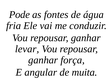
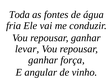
Pode: Pode -> Toda
muita: muita -> vinho
